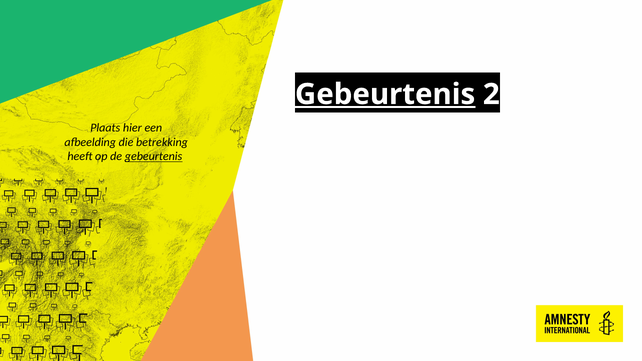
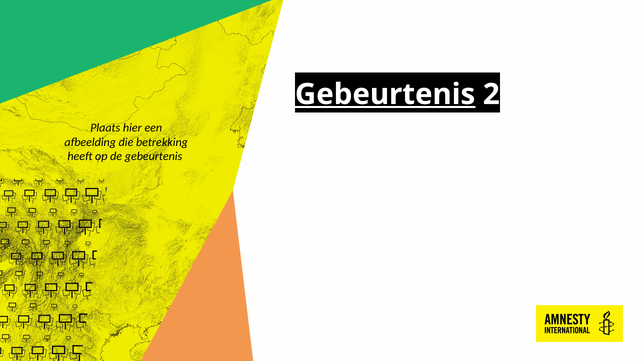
gebeurtenis at (154, 157) underline: present -> none
